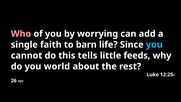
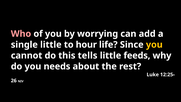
single faith: faith -> little
barn: barn -> hour
you at (154, 45) colour: light blue -> yellow
world: world -> needs
